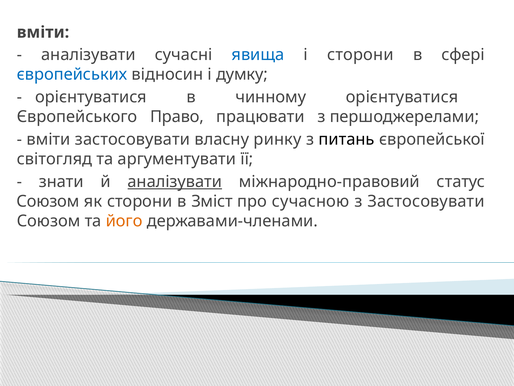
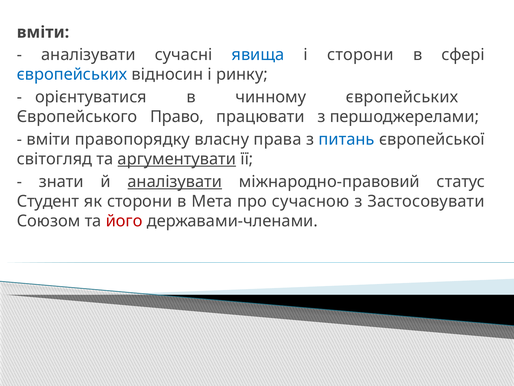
думку: думку -> ринку
чинному орієнтуватися: орієнтуватися -> європейських
вміти застосовувати: застосовувати -> правопорядку
ринку: ринку -> права
питань colour: black -> blue
аргументувати underline: none -> present
Союзом at (48, 201): Союзом -> Студент
Зміст: Зміст -> Мета
його colour: orange -> red
